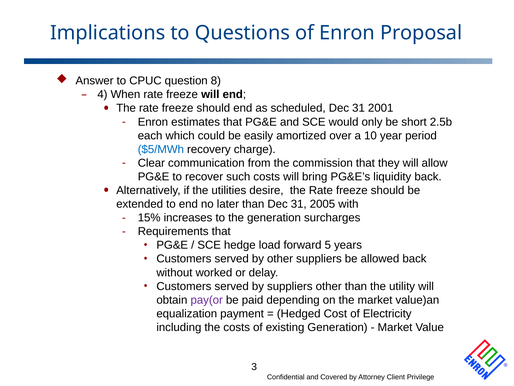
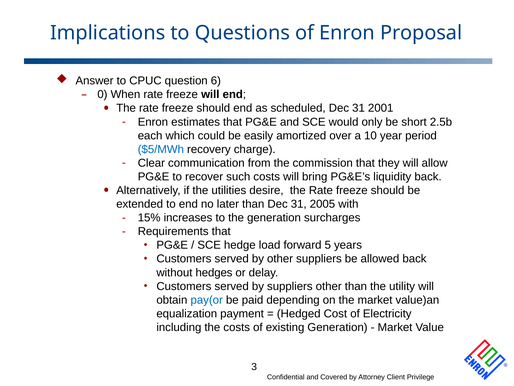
8: 8 -> 6
4: 4 -> 0
worked: worked -> hedges
pay(or colour: purple -> blue
